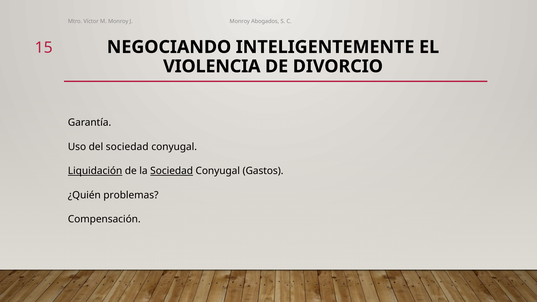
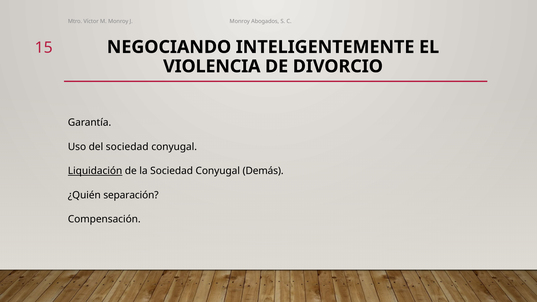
Sociedad at (172, 171) underline: present -> none
Gastos: Gastos -> Demás
problemas: problemas -> separación
